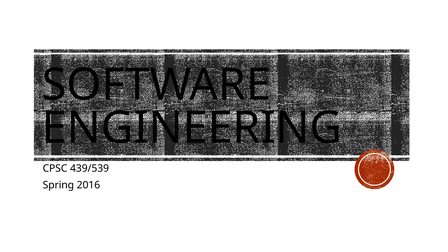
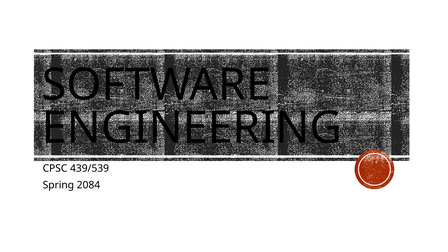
2016: 2016 -> 2084
